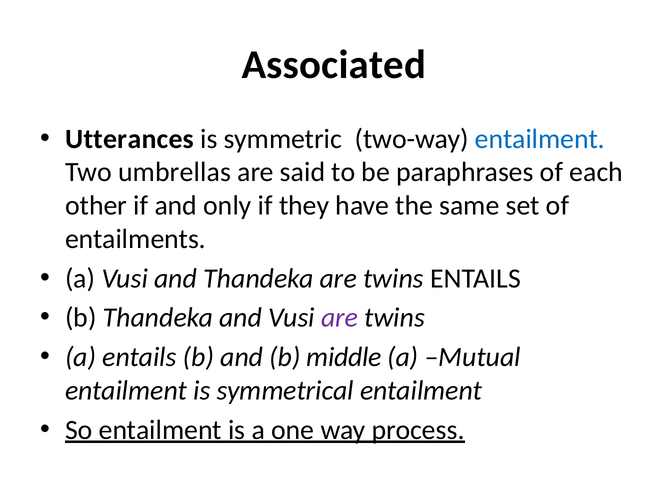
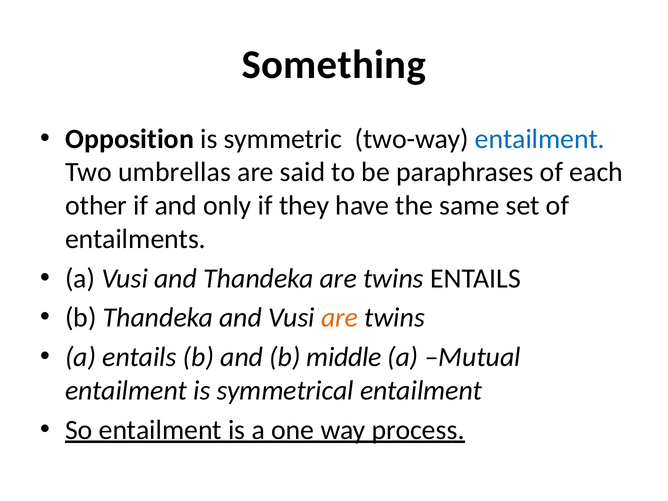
Associated: Associated -> Something
Utterances: Utterances -> Opposition
are at (340, 318) colour: purple -> orange
